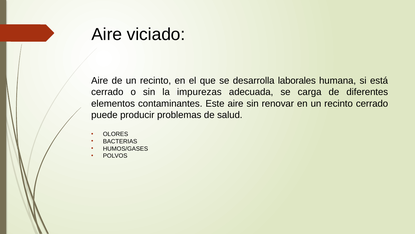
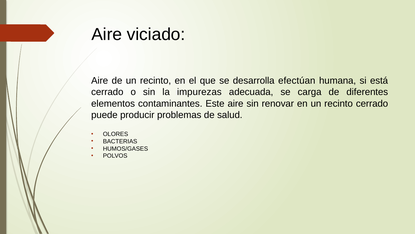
laborales: laborales -> efectúan
